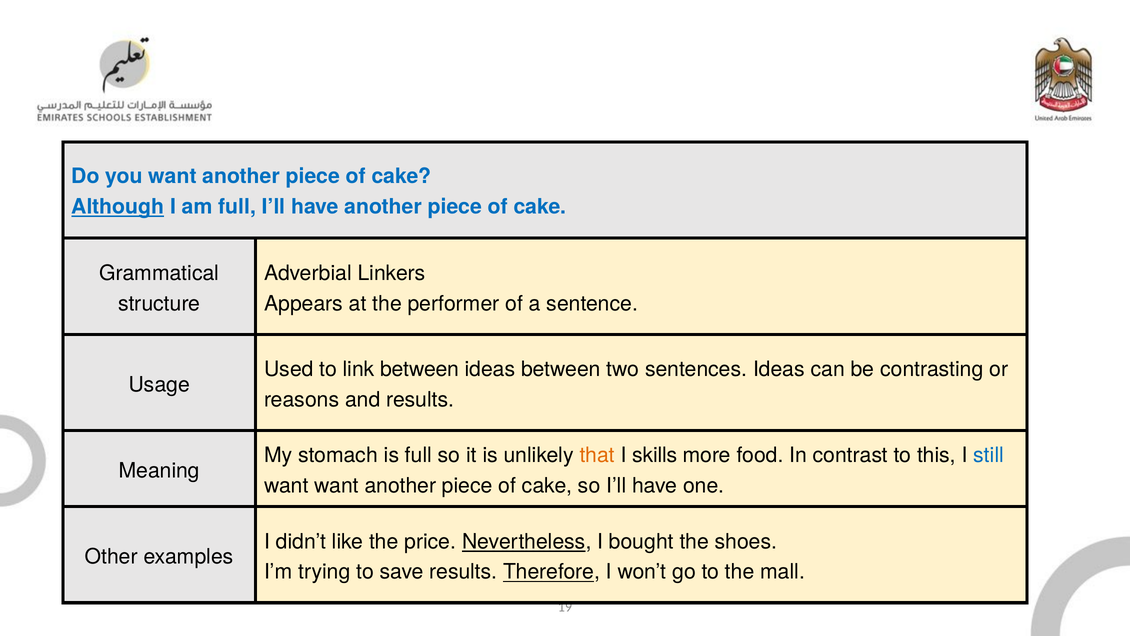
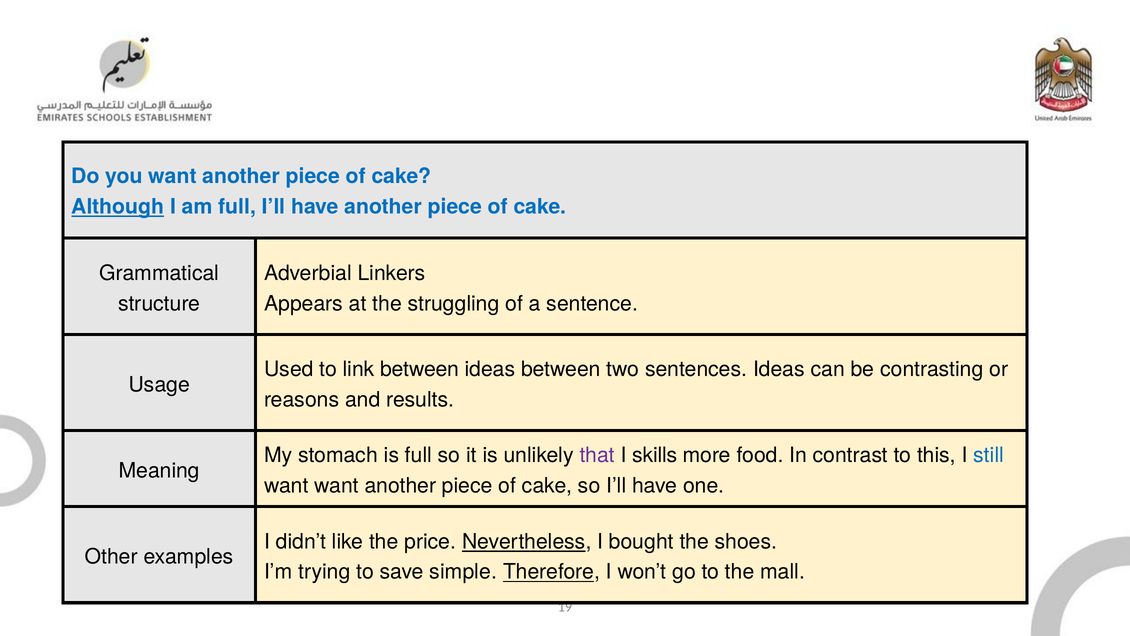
performer: performer -> struggling
that colour: orange -> purple
save results: results -> simple
